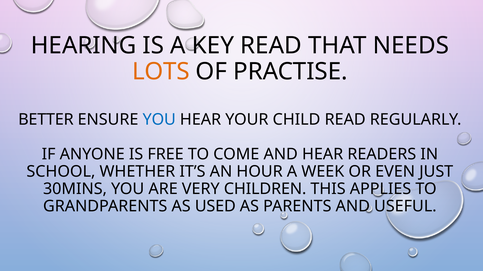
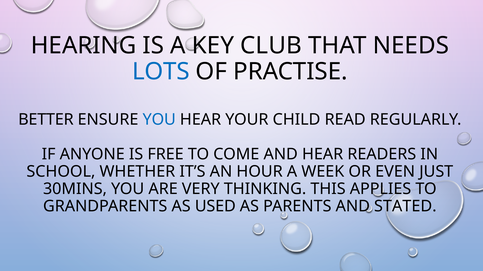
KEY READ: READ -> CLUB
LOTS colour: orange -> blue
CHILDREN: CHILDREN -> THINKING
USEFUL: USEFUL -> STATED
